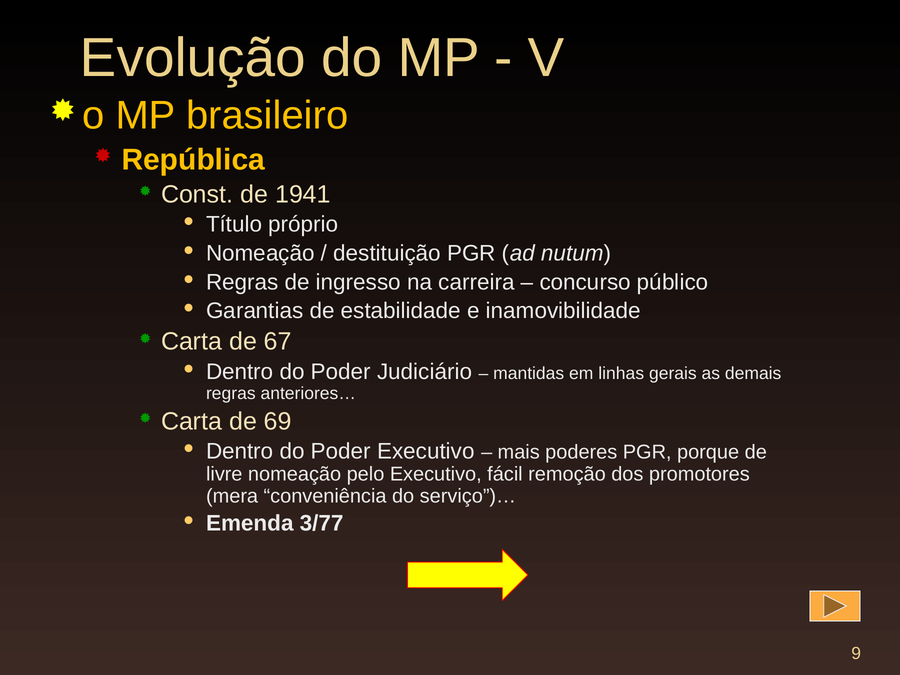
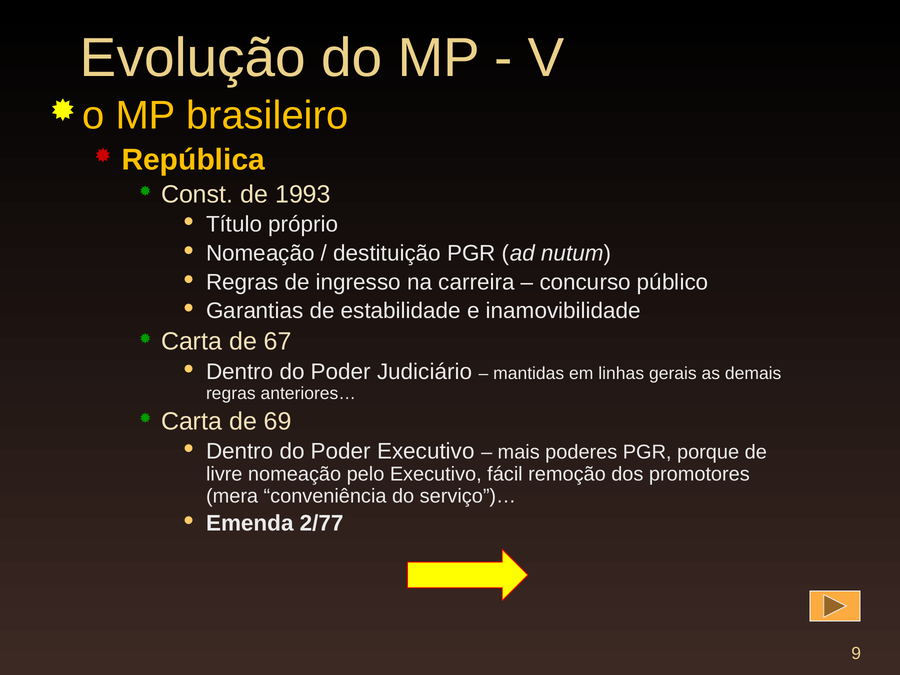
1941: 1941 -> 1993
3/77: 3/77 -> 2/77
